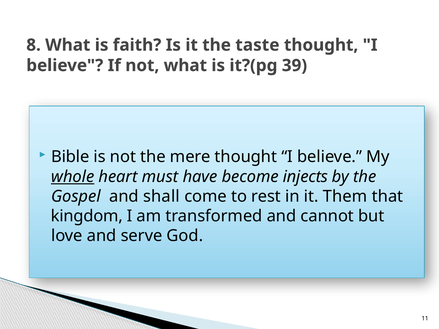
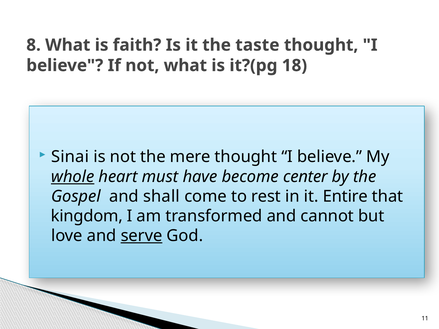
39: 39 -> 18
Bible: Bible -> Sinai
injects: injects -> center
Them: Them -> Entire
serve underline: none -> present
